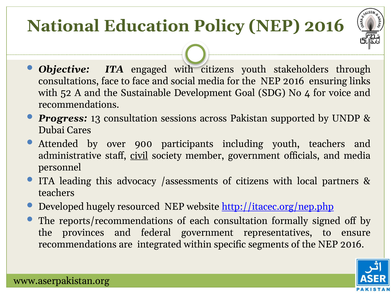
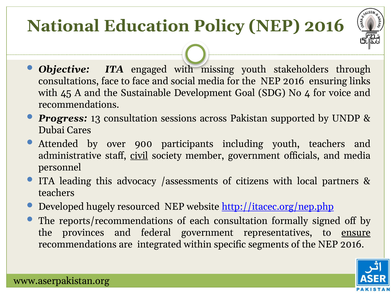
with citizens: citizens -> missing
52: 52 -> 45
ensure underline: none -> present
